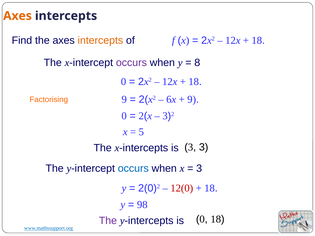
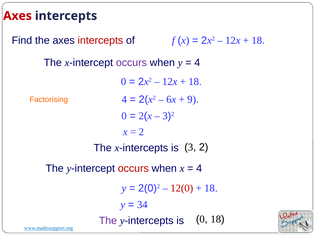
Axes at (17, 16) colour: orange -> red
intercepts at (100, 41) colour: orange -> red
8 at (197, 63): 8 -> 4
Factorising 9: 9 -> 4
5 at (141, 132): 5 -> 2
3 3: 3 -> 2
occurs at (133, 168) colour: blue -> red
3 at (199, 168): 3 -> 4
98: 98 -> 34
